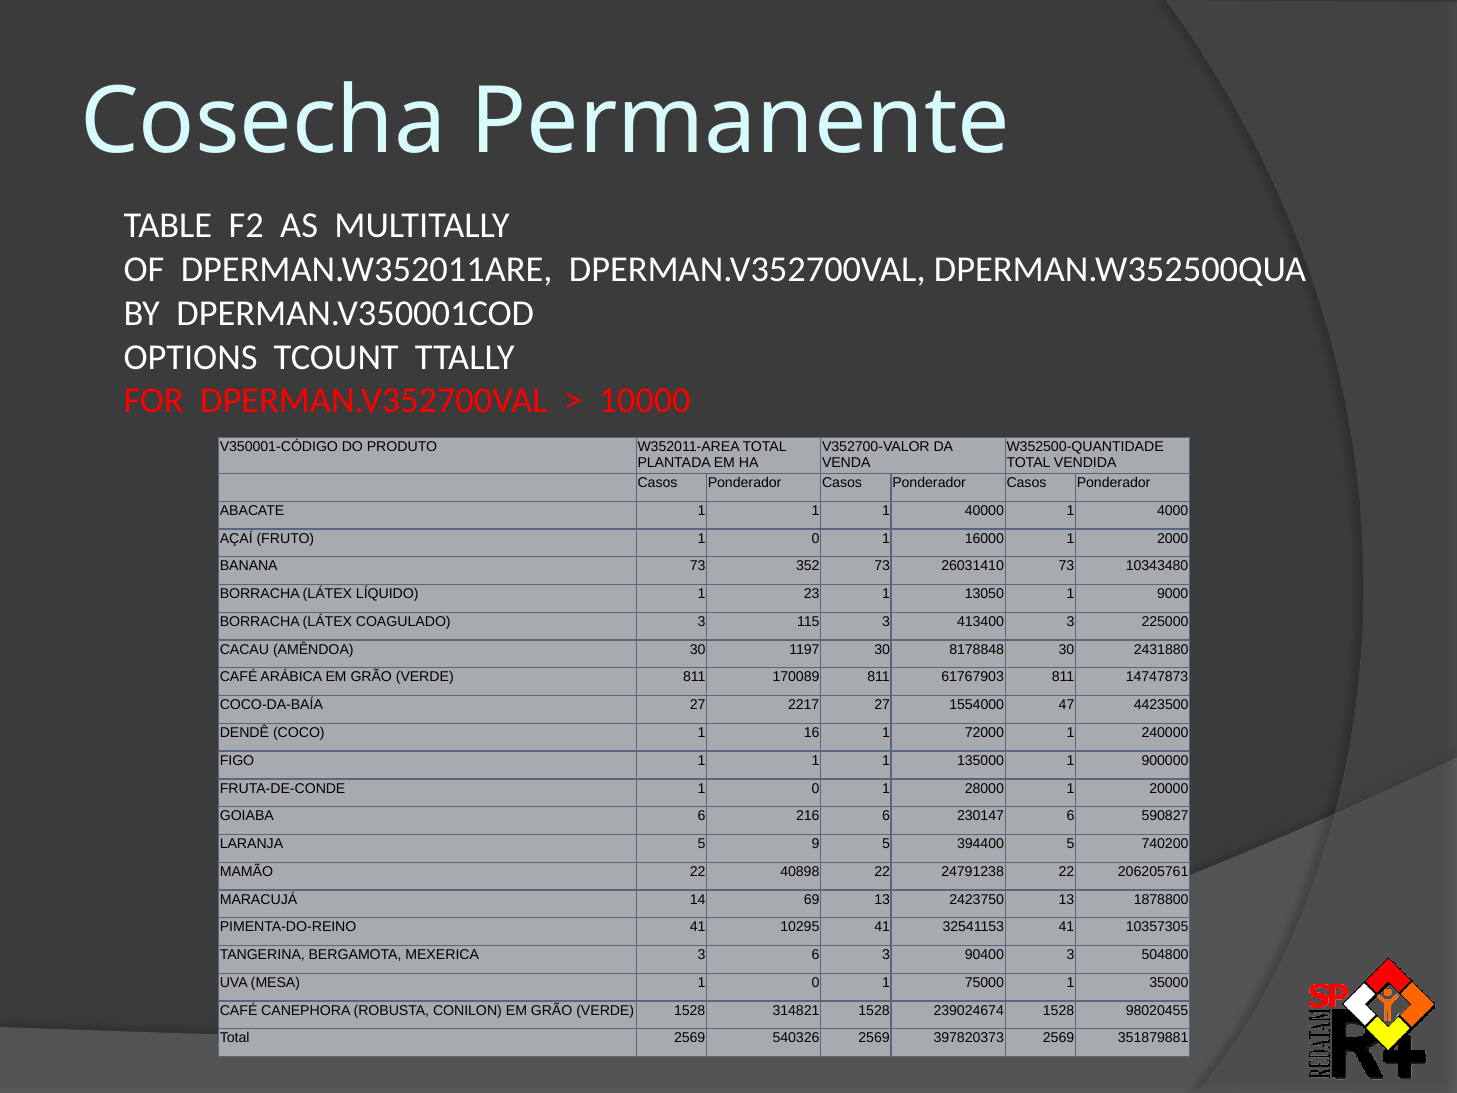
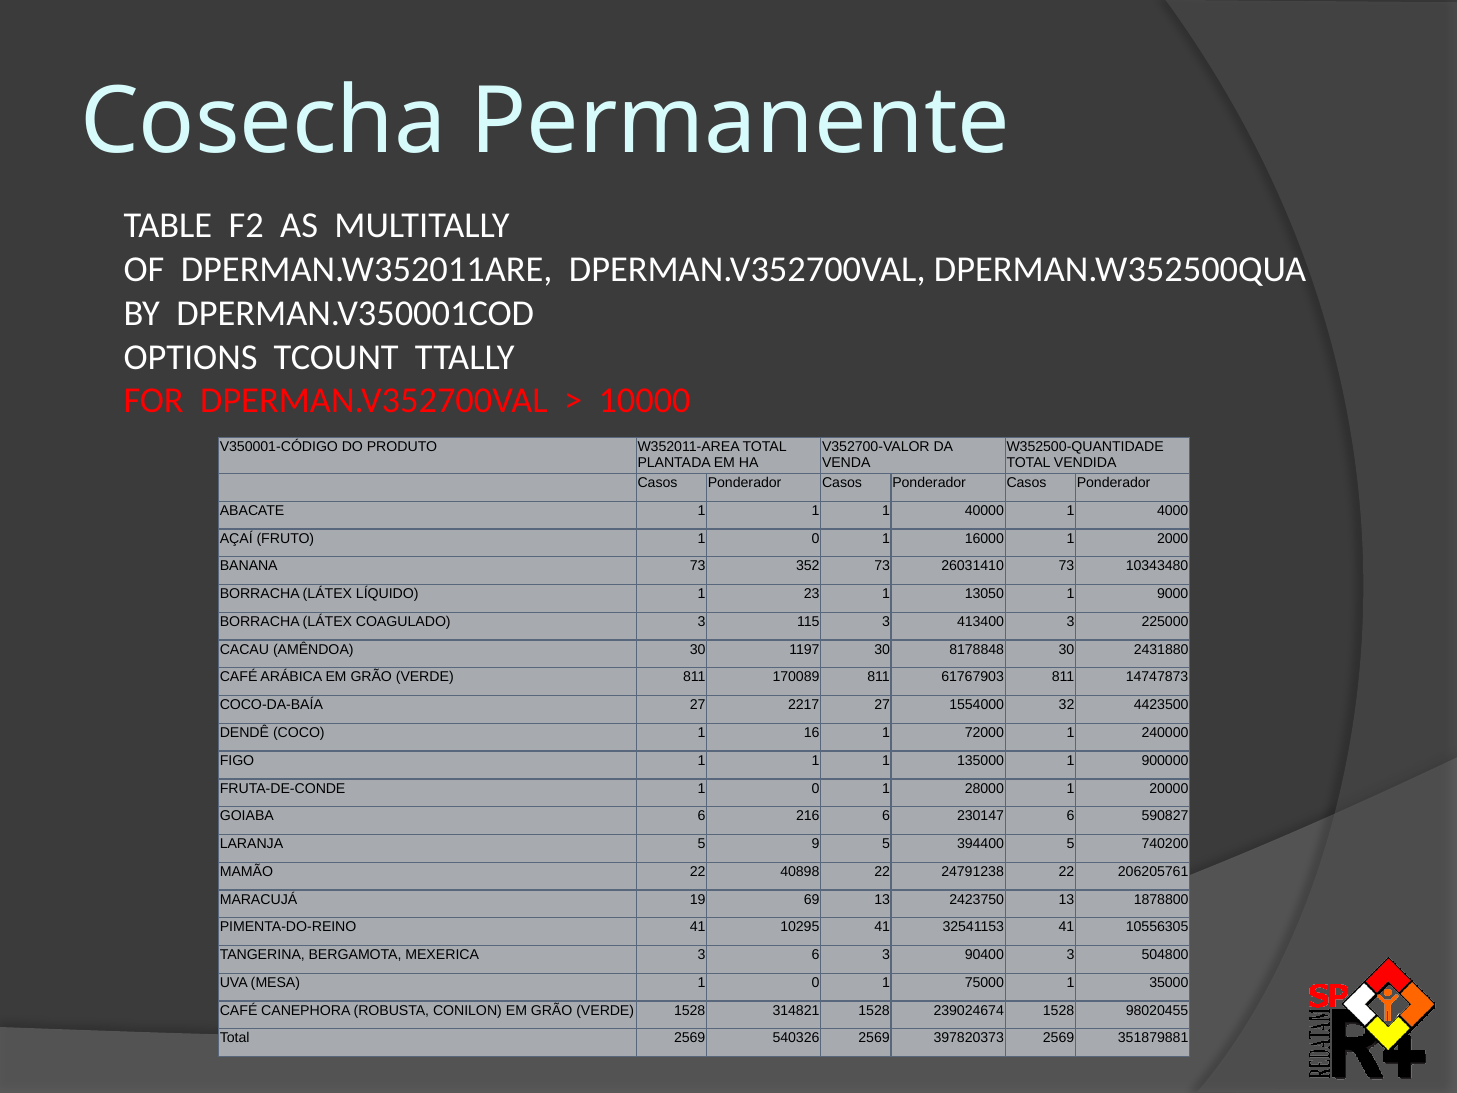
47: 47 -> 32
14: 14 -> 19
10357305: 10357305 -> 10556305
